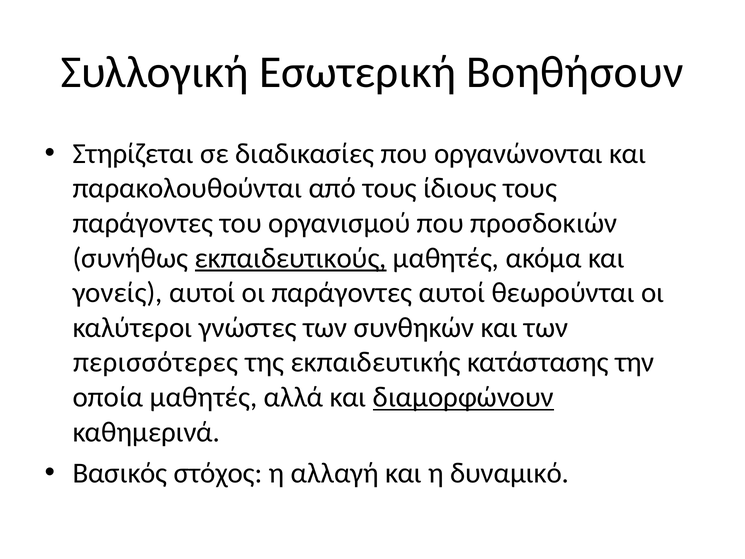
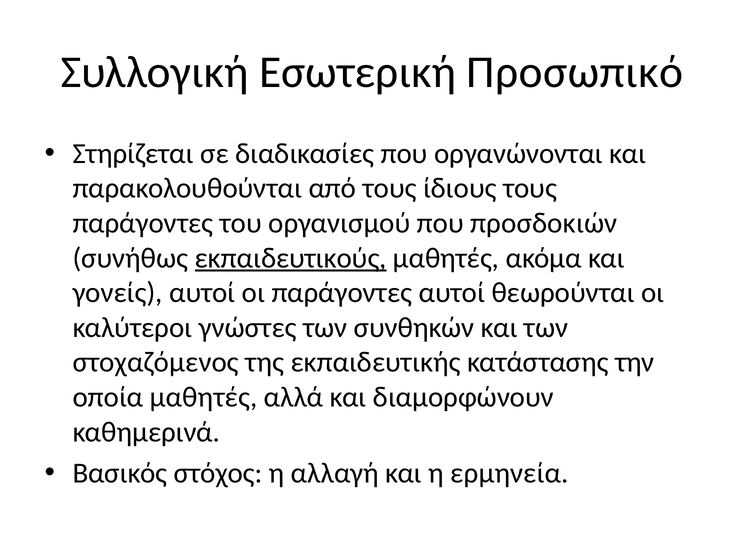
Βοηθήσουν: Βοηθήσουν -> Προσωπικό
περισσότερες: περισσότερες -> στοχαζόμενος
διαμορφώνουν underline: present -> none
δυναμικό: δυναμικό -> ερμηνεία
